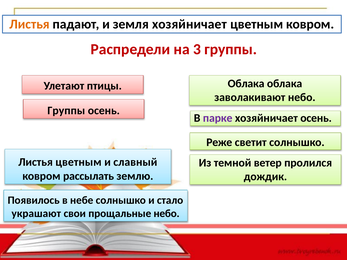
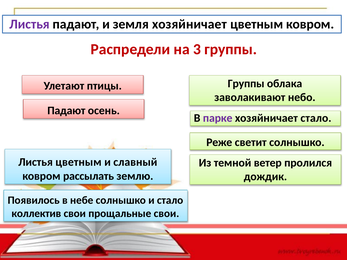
Листья at (30, 24) colour: orange -> purple
Облака at (246, 84): Облака -> Группы
Группы at (66, 111): Группы -> Падают
хозяйничает осень: осень -> стало
украшают: украшают -> коллектив
прощальные небо: небо -> свои
